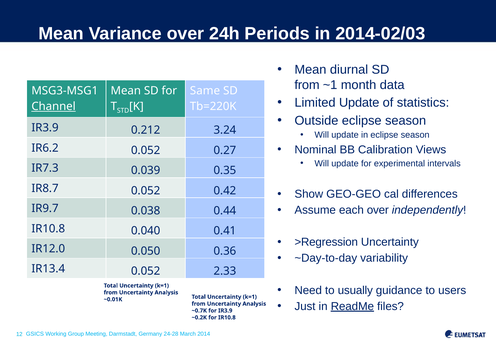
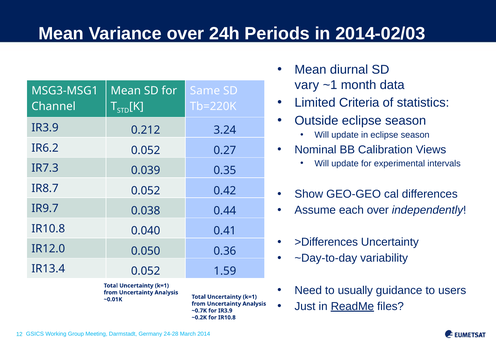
from at (307, 85): from -> vary
Limited Update: Update -> Criteria
Channel underline: present -> none
>Regression: >Regression -> >Differences
2.33: 2.33 -> 1.59
